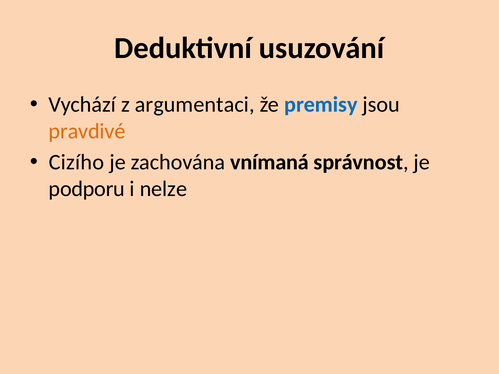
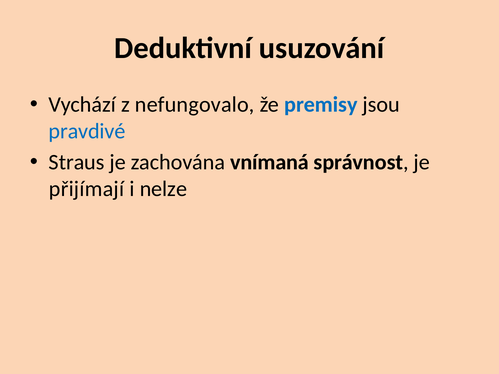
argumentaci: argumentaci -> nefungovalo
pravdivé colour: orange -> blue
Cizího: Cizího -> Straus
podporu: podporu -> přijímají
